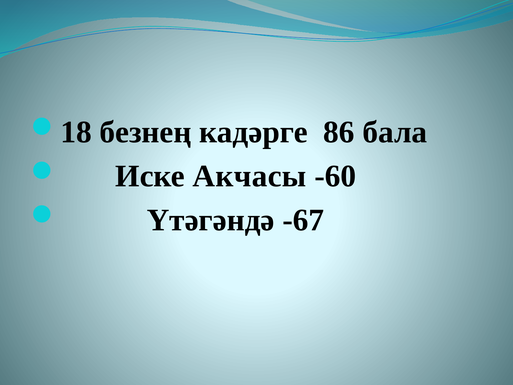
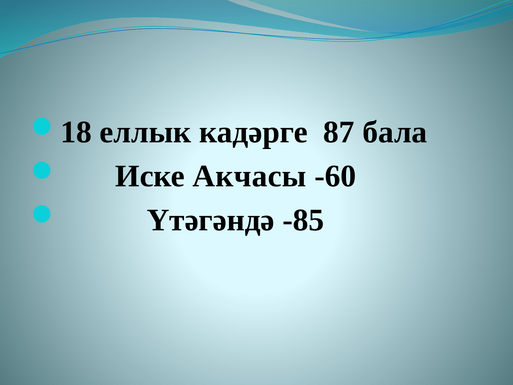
безнең: безнең -> еллык
86: 86 -> 87
-67: -67 -> -85
